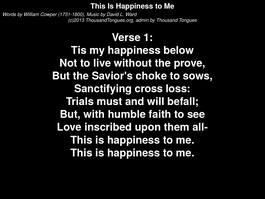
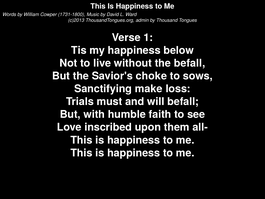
the prove: prove -> befall
cross: cross -> make
